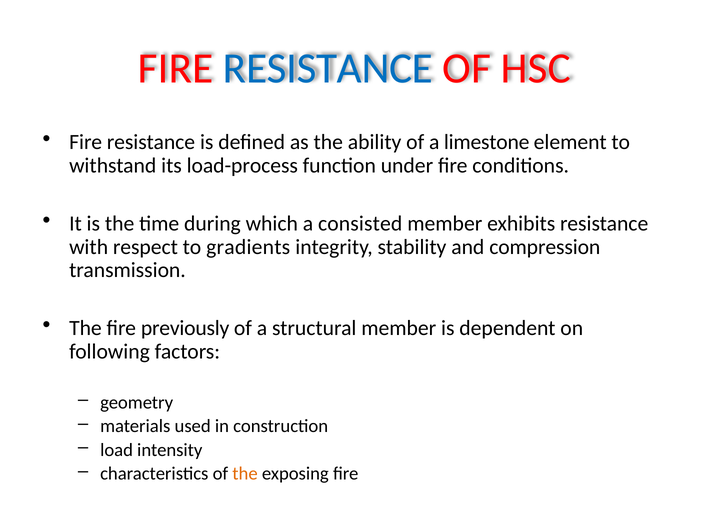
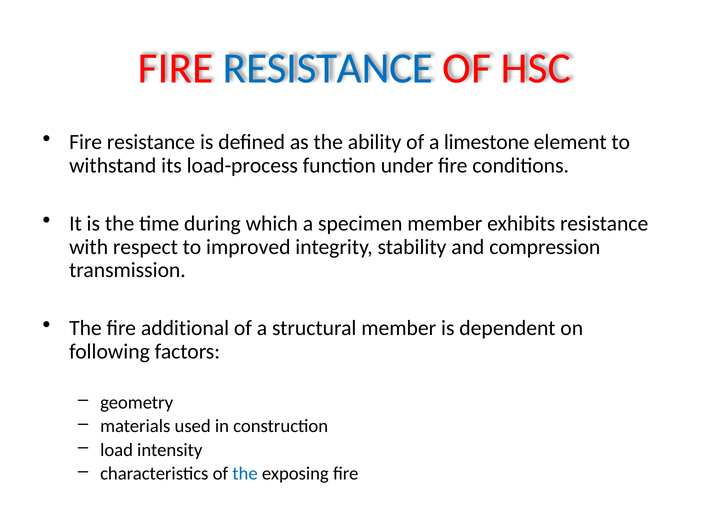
consisted: consisted -> specimen
gradients: gradients -> improved
previously: previously -> additional
the at (245, 473) colour: orange -> blue
